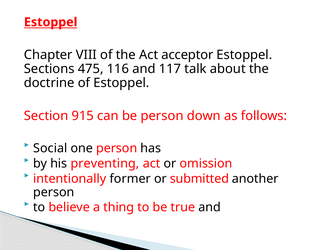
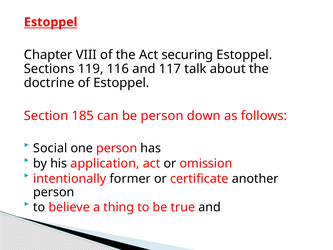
acceptor: acceptor -> securing
475: 475 -> 119
915: 915 -> 185
preventing: preventing -> application
submitted: submitted -> certificate
